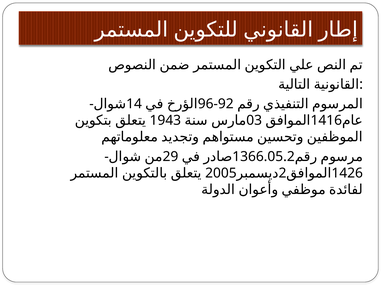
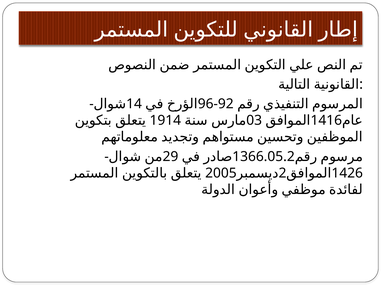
1943: 1943 -> 1914
